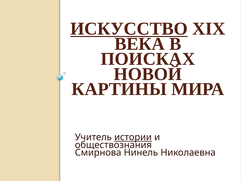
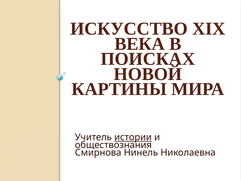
ИСКУССТВО underline: present -> none
